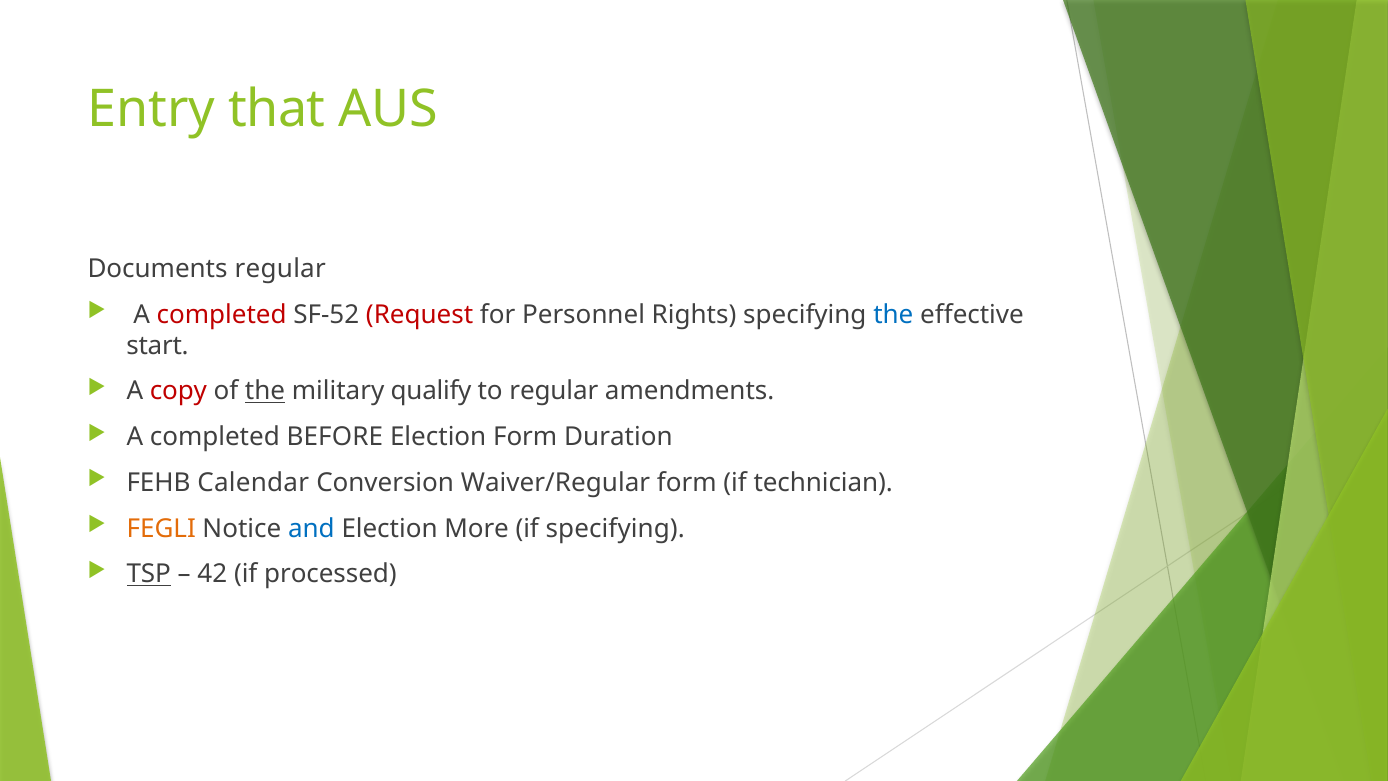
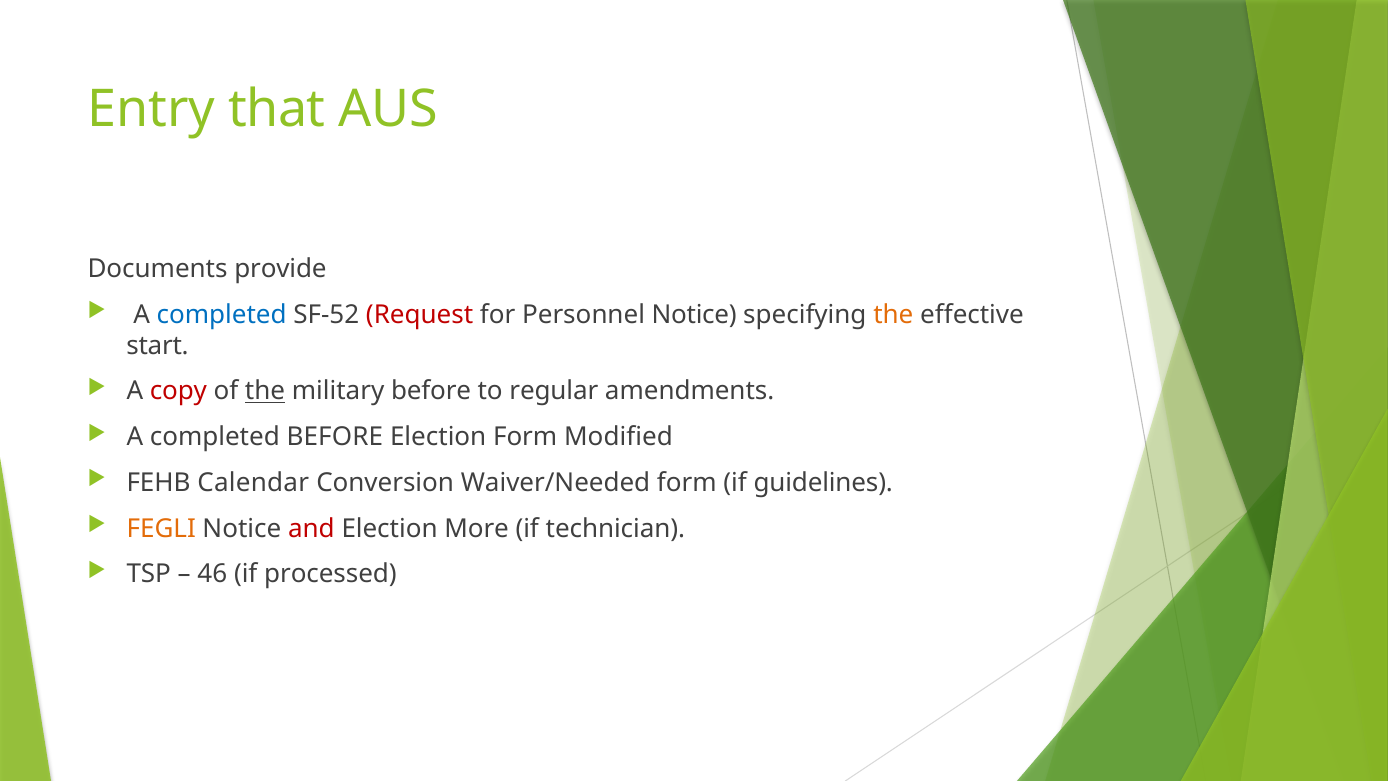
Documents regular: regular -> provide
completed at (222, 314) colour: red -> blue
Personnel Rights: Rights -> Notice
the at (893, 314) colour: blue -> orange
military qualify: qualify -> before
Duration: Duration -> Modified
Waiver/Regular: Waiver/Regular -> Waiver/Needed
technician: technician -> guidelines
and colour: blue -> red
if specifying: specifying -> technician
TSP underline: present -> none
42: 42 -> 46
